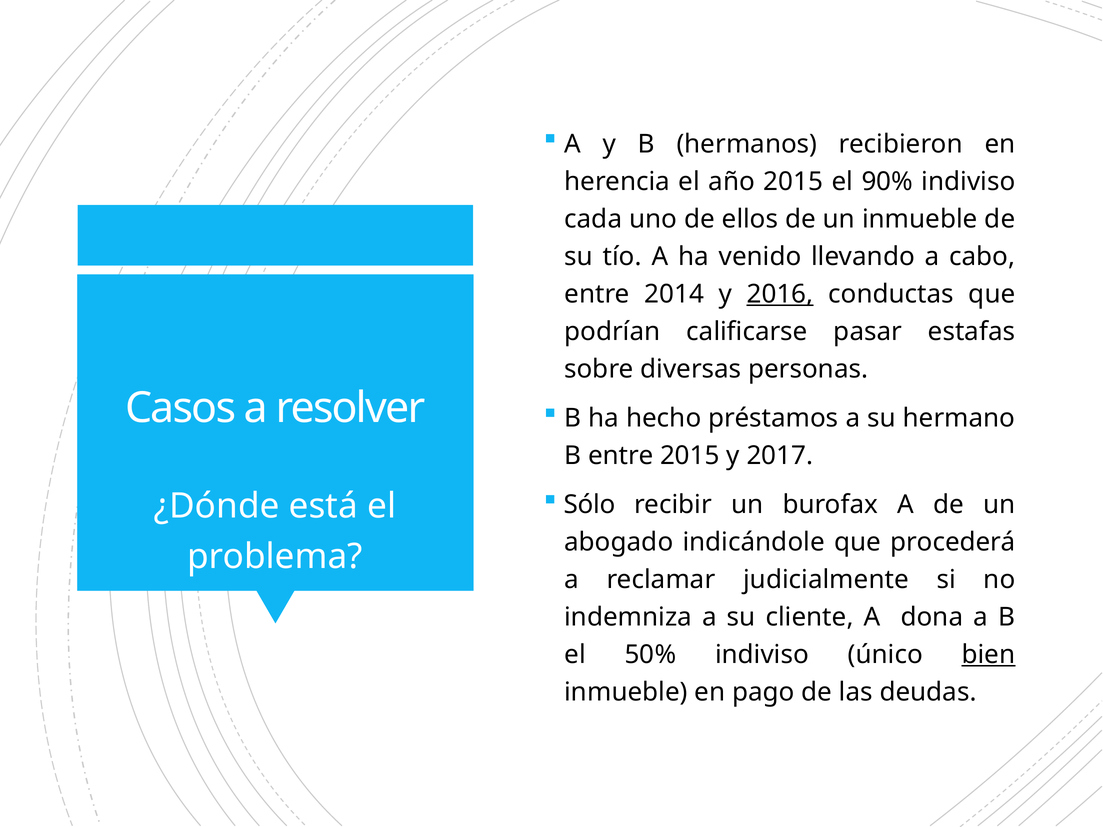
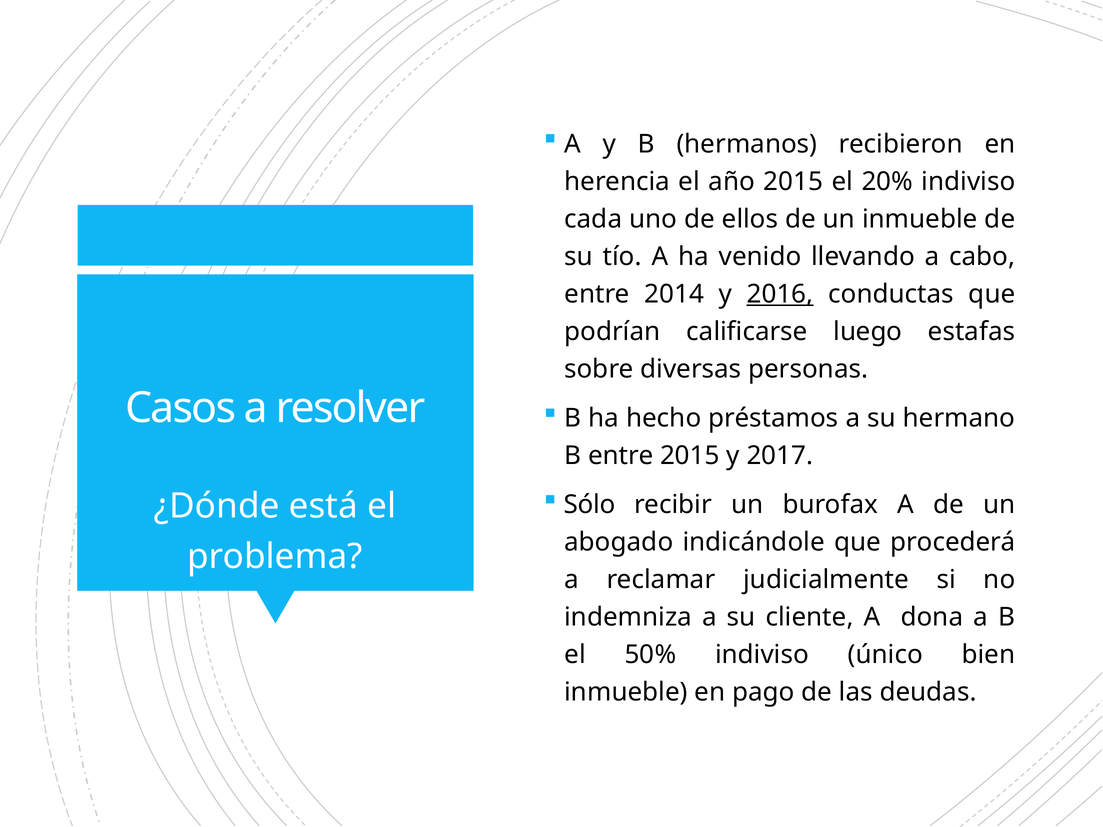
90%: 90% -> 20%
pasar: pasar -> luego
bien underline: present -> none
